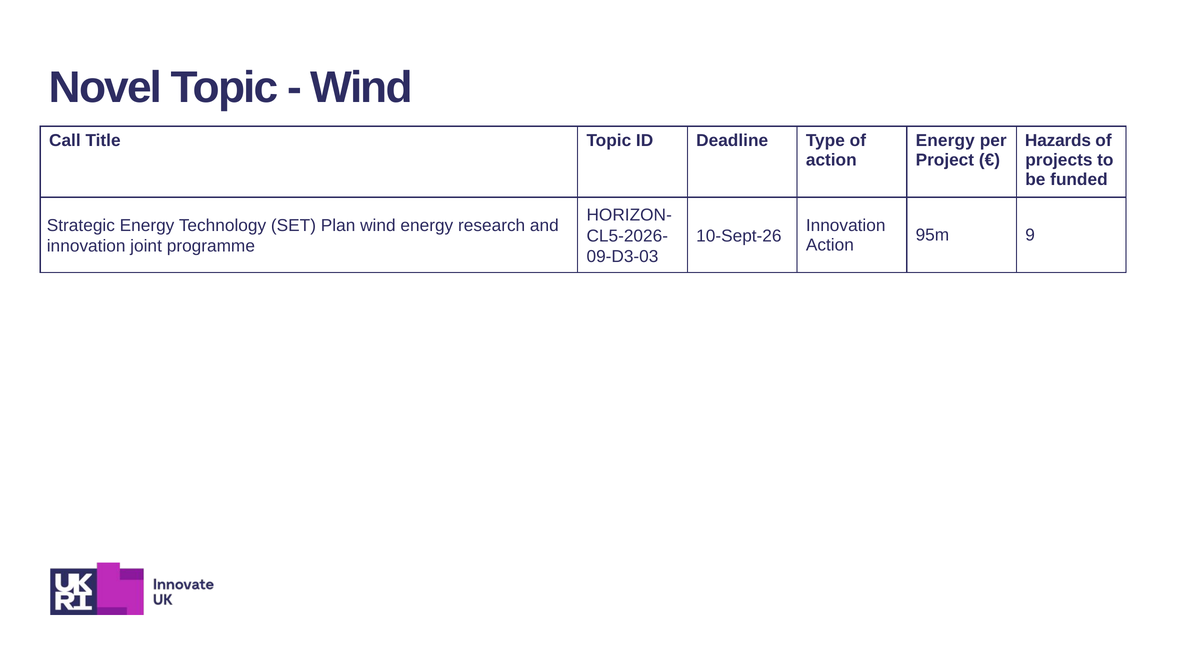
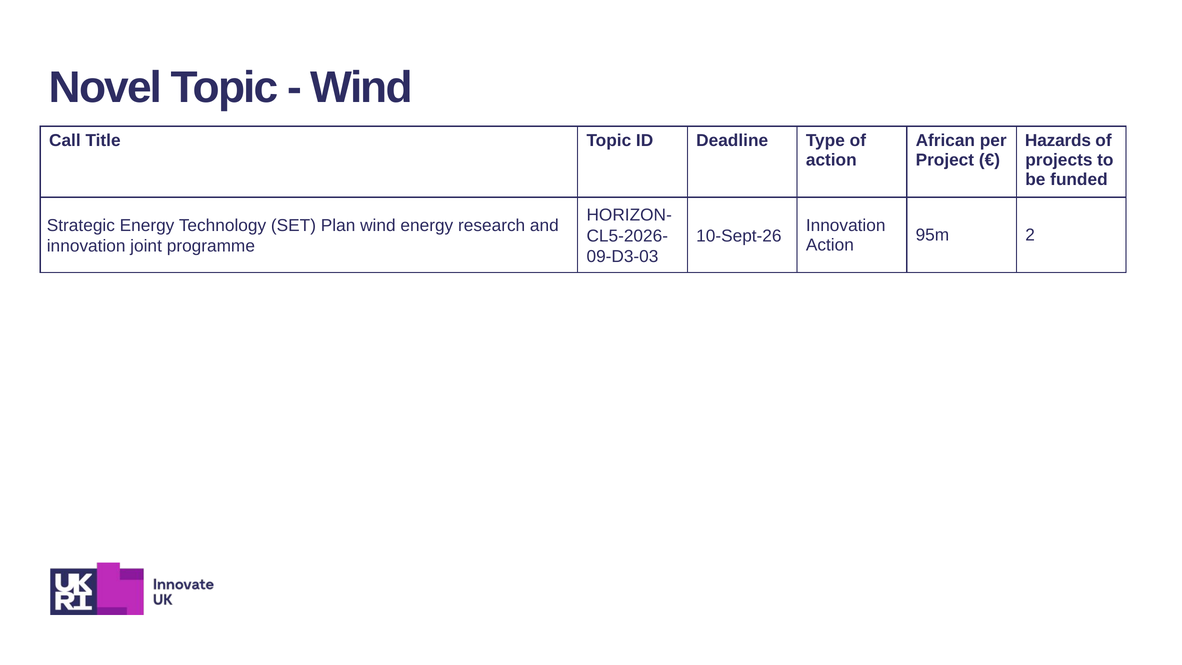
Energy at (945, 141): Energy -> African
9: 9 -> 2
